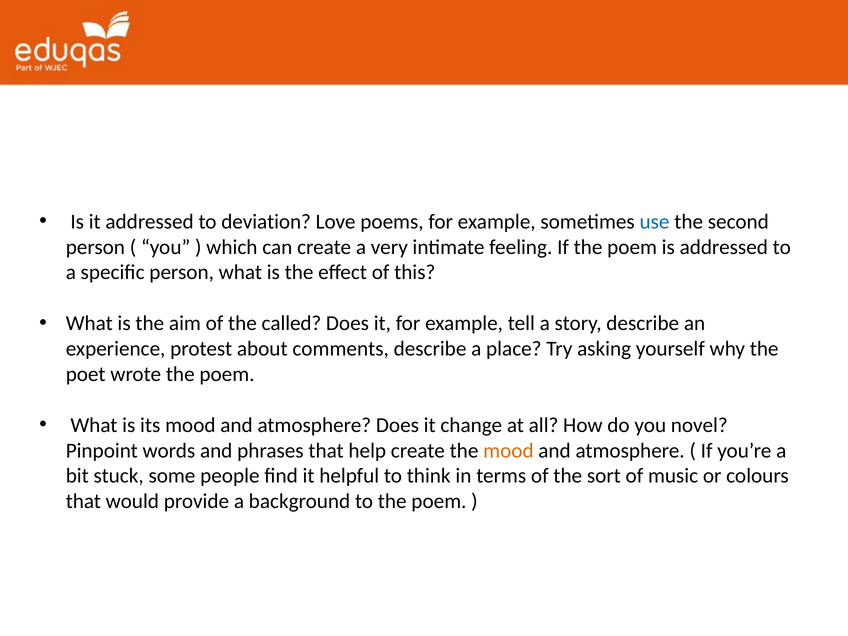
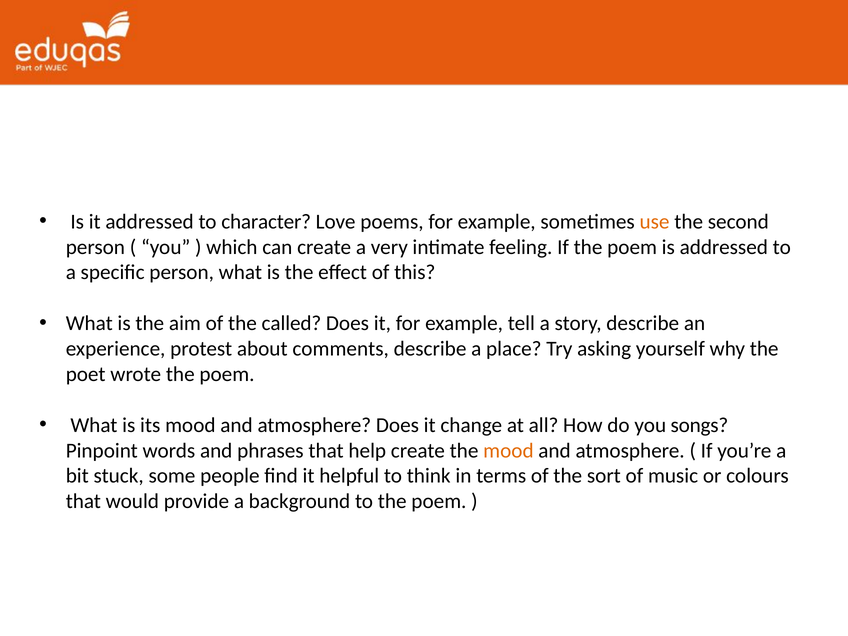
deviation: deviation -> character
use colour: blue -> orange
novel: novel -> songs
